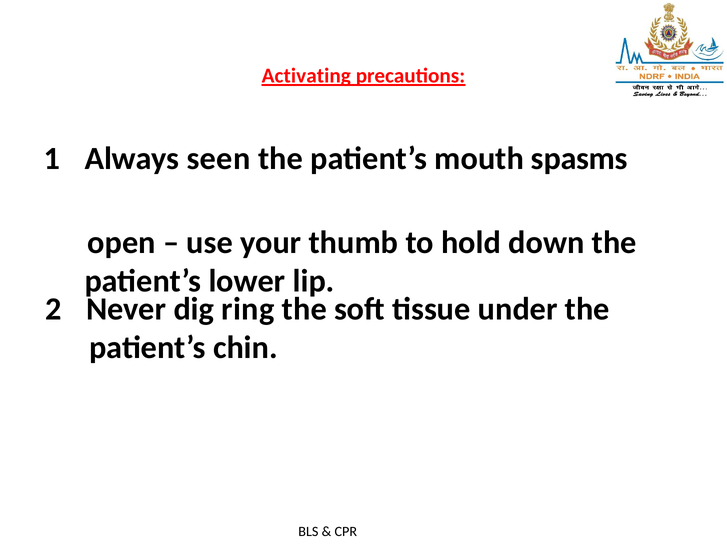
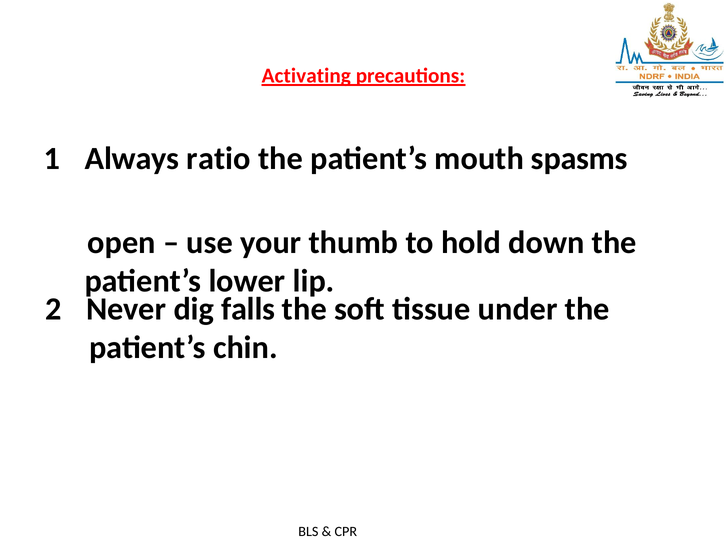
seen: seen -> ratio
ring: ring -> falls
